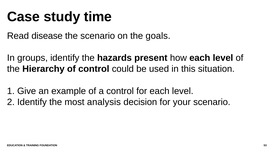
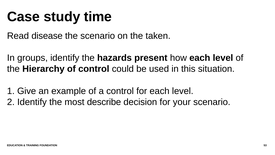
goals: goals -> taken
analysis: analysis -> describe
